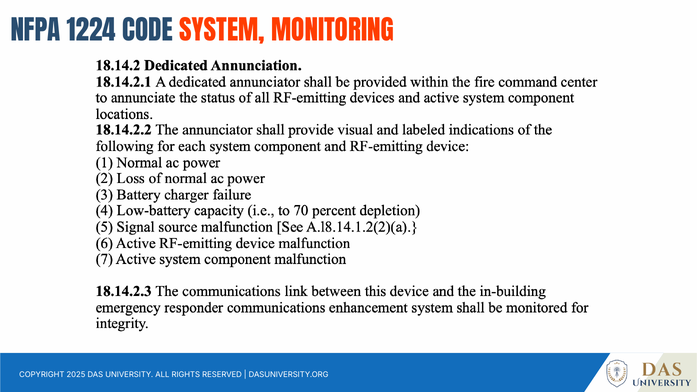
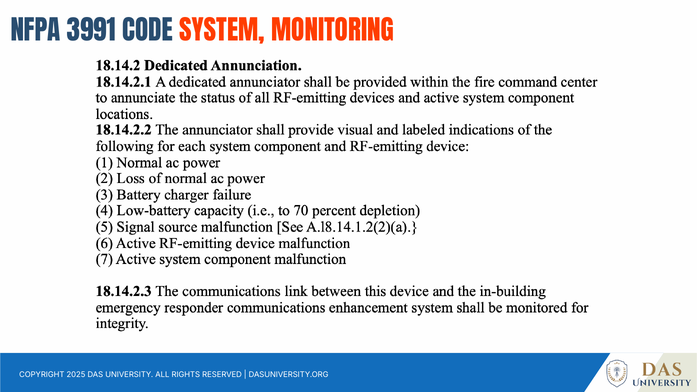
1224: 1224 -> 3991
